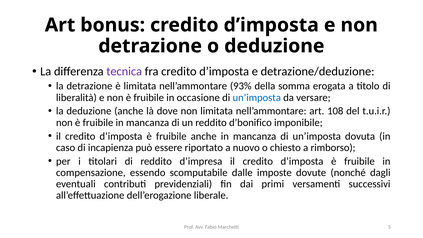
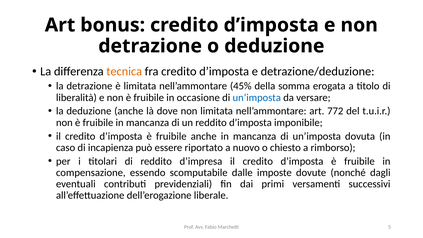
tecnica colour: purple -> orange
93%: 93% -> 45%
108: 108 -> 772
reddito d’bonifico: d’bonifico -> d’imposta
